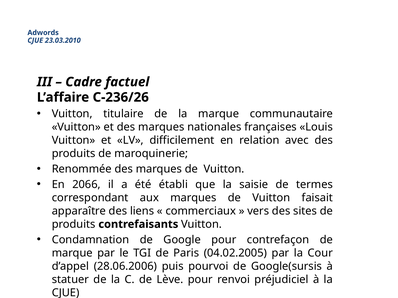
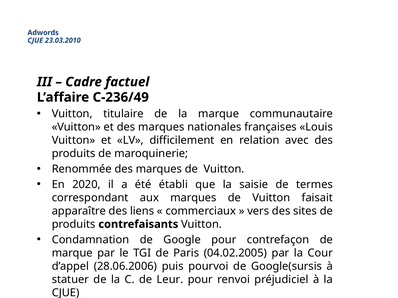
C-236/26: C-236/26 -> C-236/49
2066: 2066 -> 2020
Lève: Lève -> Leur
